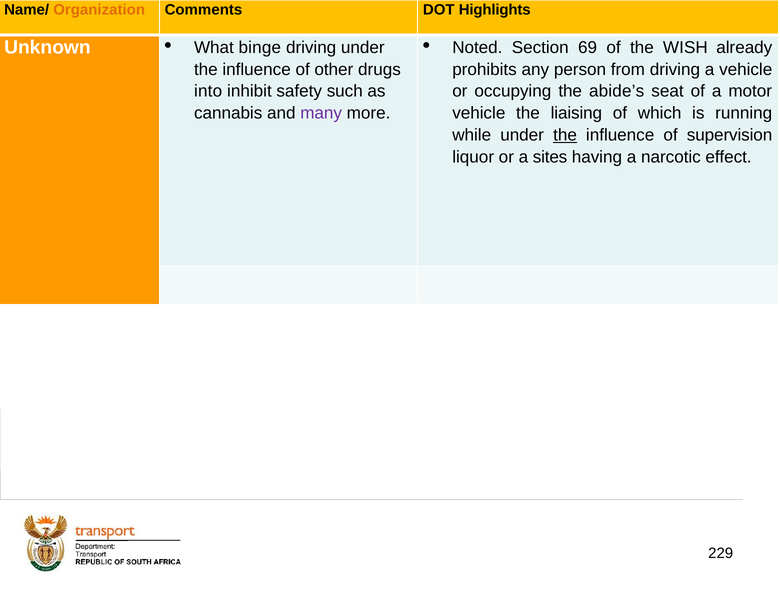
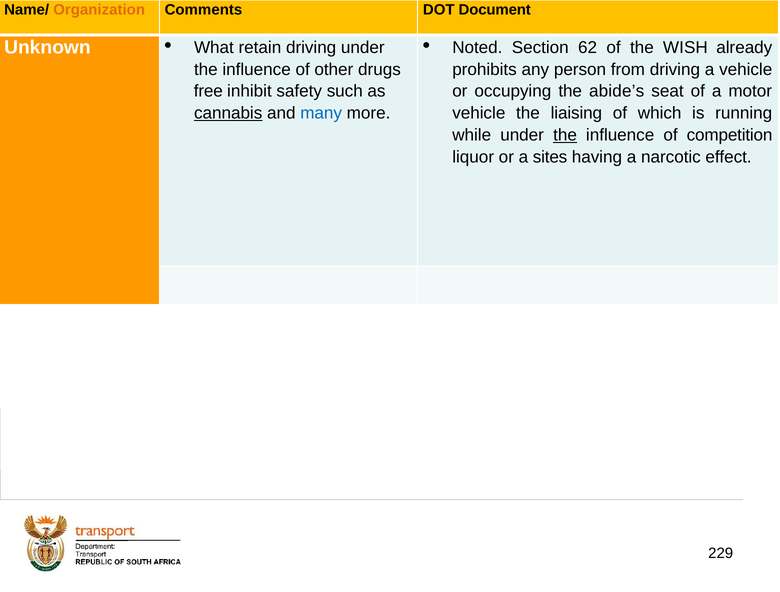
Highlights: Highlights -> Document
binge: binge -> retain
69: 69 -> 62
into: into -> free
cannabis underline: none -> present
many colour: purple -> blue
supervision: supervision -> competition
